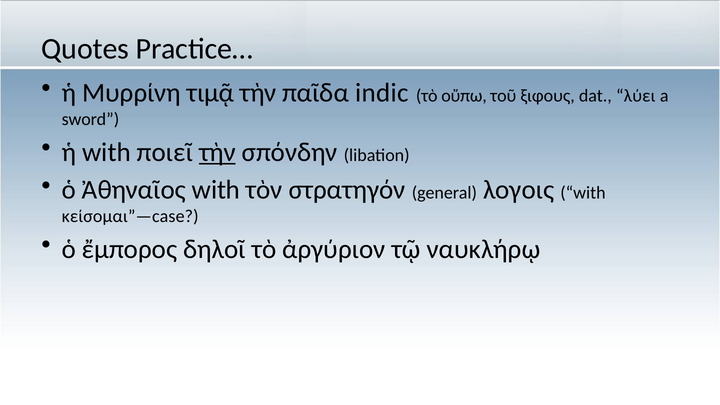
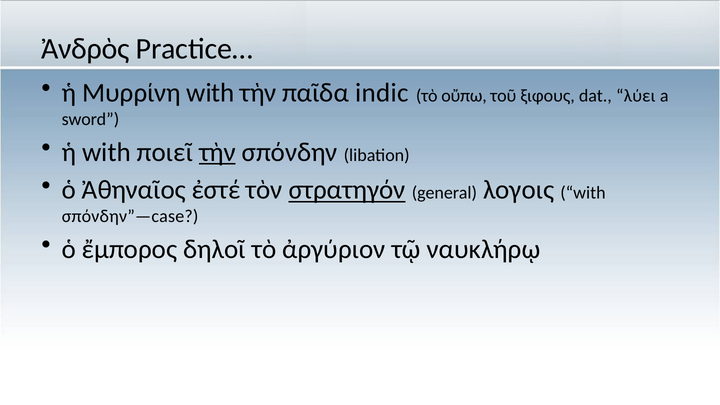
Quotes: Quotes -> Ἀνδρὸς
Μυρρίνη τιμᾷ: τιμᾷ -> with
Ἀθηναῖος with: with -> ἐστέ
στρατηγόν underline: none -> present
κείσομαι”—case: κείσομαι”—case -> σπόνδην”—case
